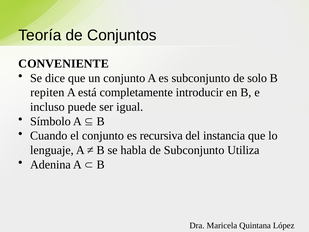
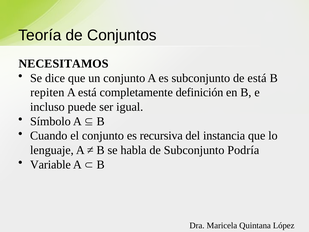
CONVENIENTE: CONVENIENTE -> NECESITAMOS
de solo: solo -> está
introducir: introducir -> definición
Utiliza: Utiliza -> Podría
Adenina: Adenina -> Variable
